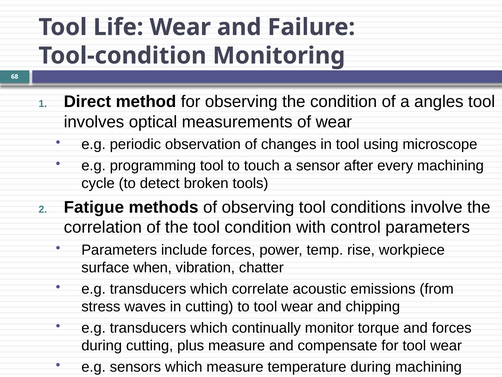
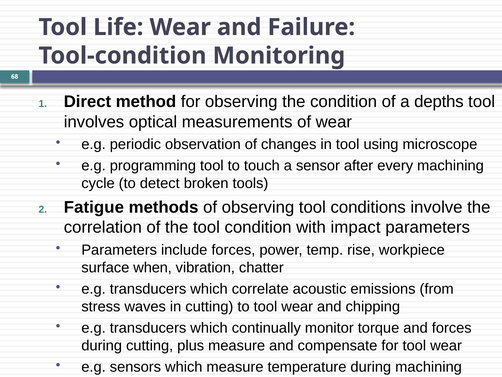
angles: angles -> depths
control: control -> impact
